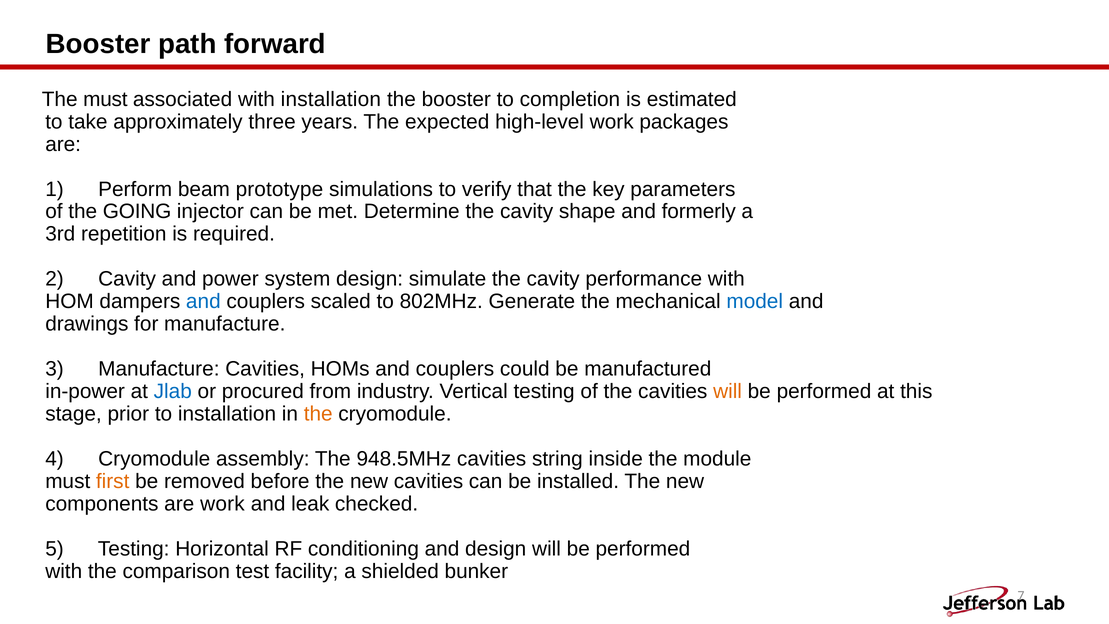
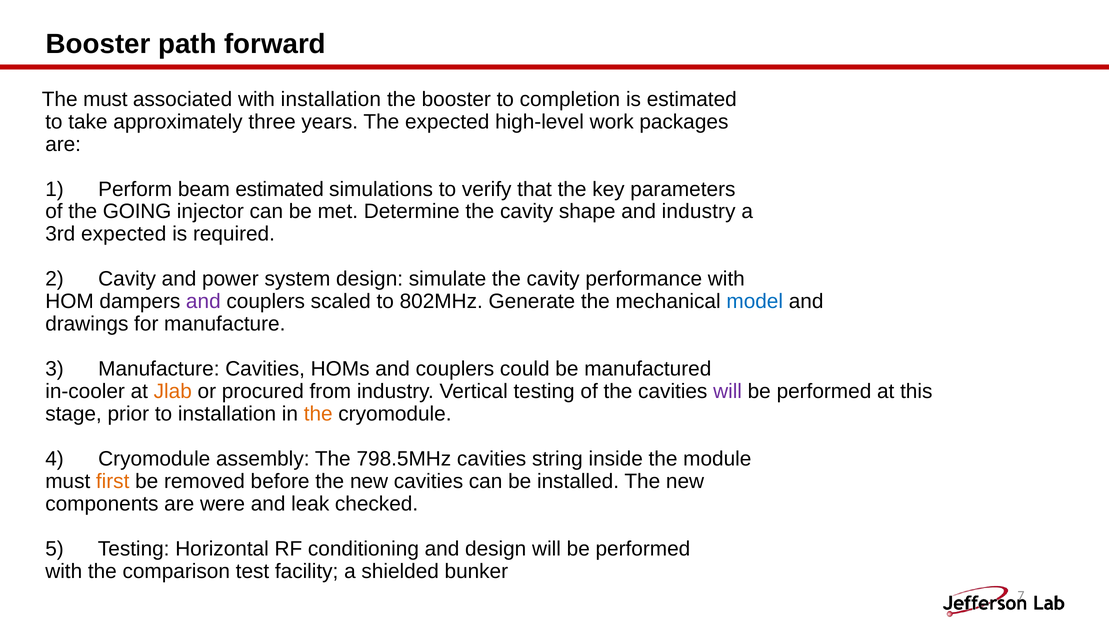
beam prototype: prototype -> estimated
and formerly: formerly -> industry
3rd repetition: repetition -> expected
and at (203, 301) colour: blue -> purple
in-power: in-power -> in-cooler
Jlab colour: blue -> orange
will at (728, 391) colour: orange -> purple
948.5MHz: 948.5MHz -> 798.5MHz
are work: work -> were
